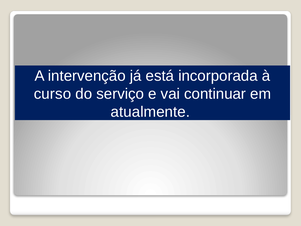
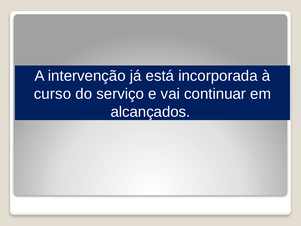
atualmente: atualmente -> alcançados
